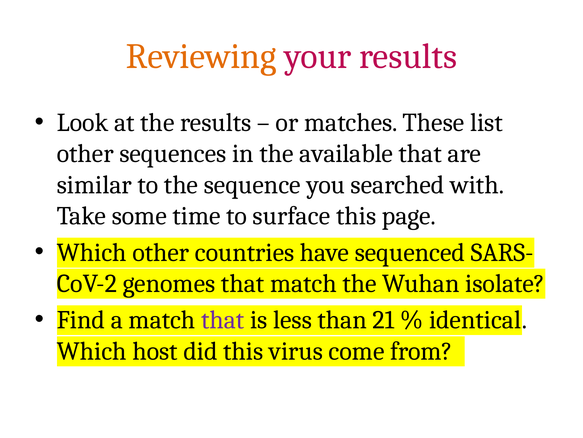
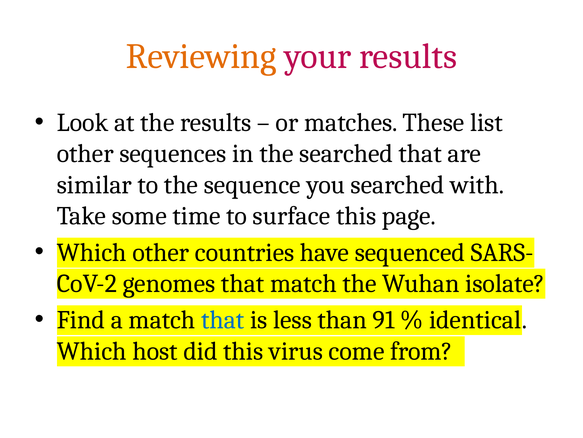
the available: available -> searched
that at (223, 319) colour: purple -> blue
21: 21 -> 91
